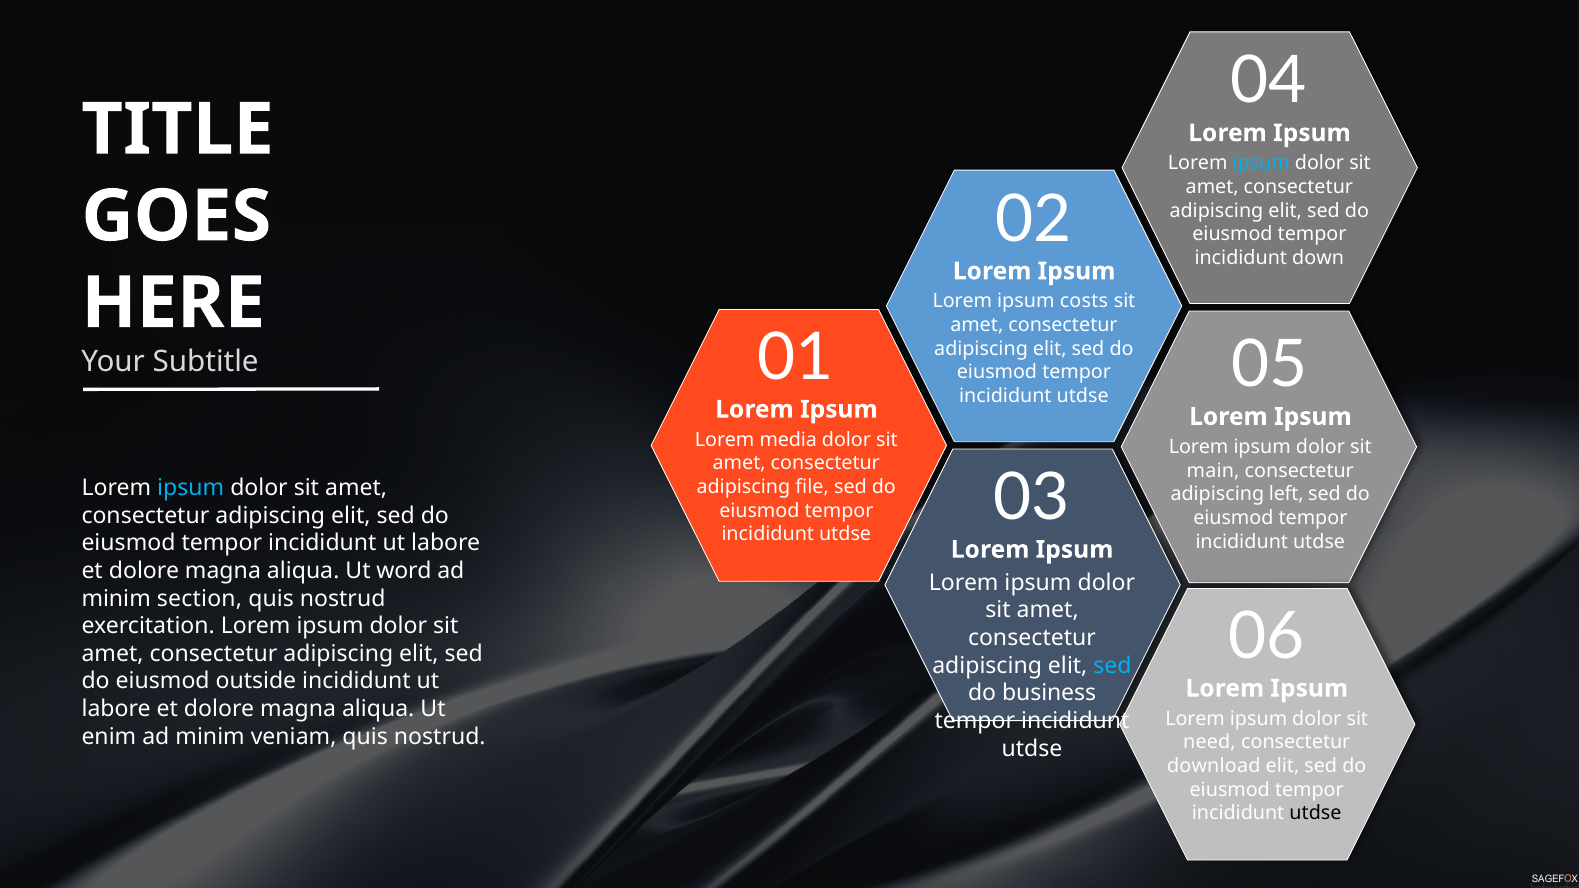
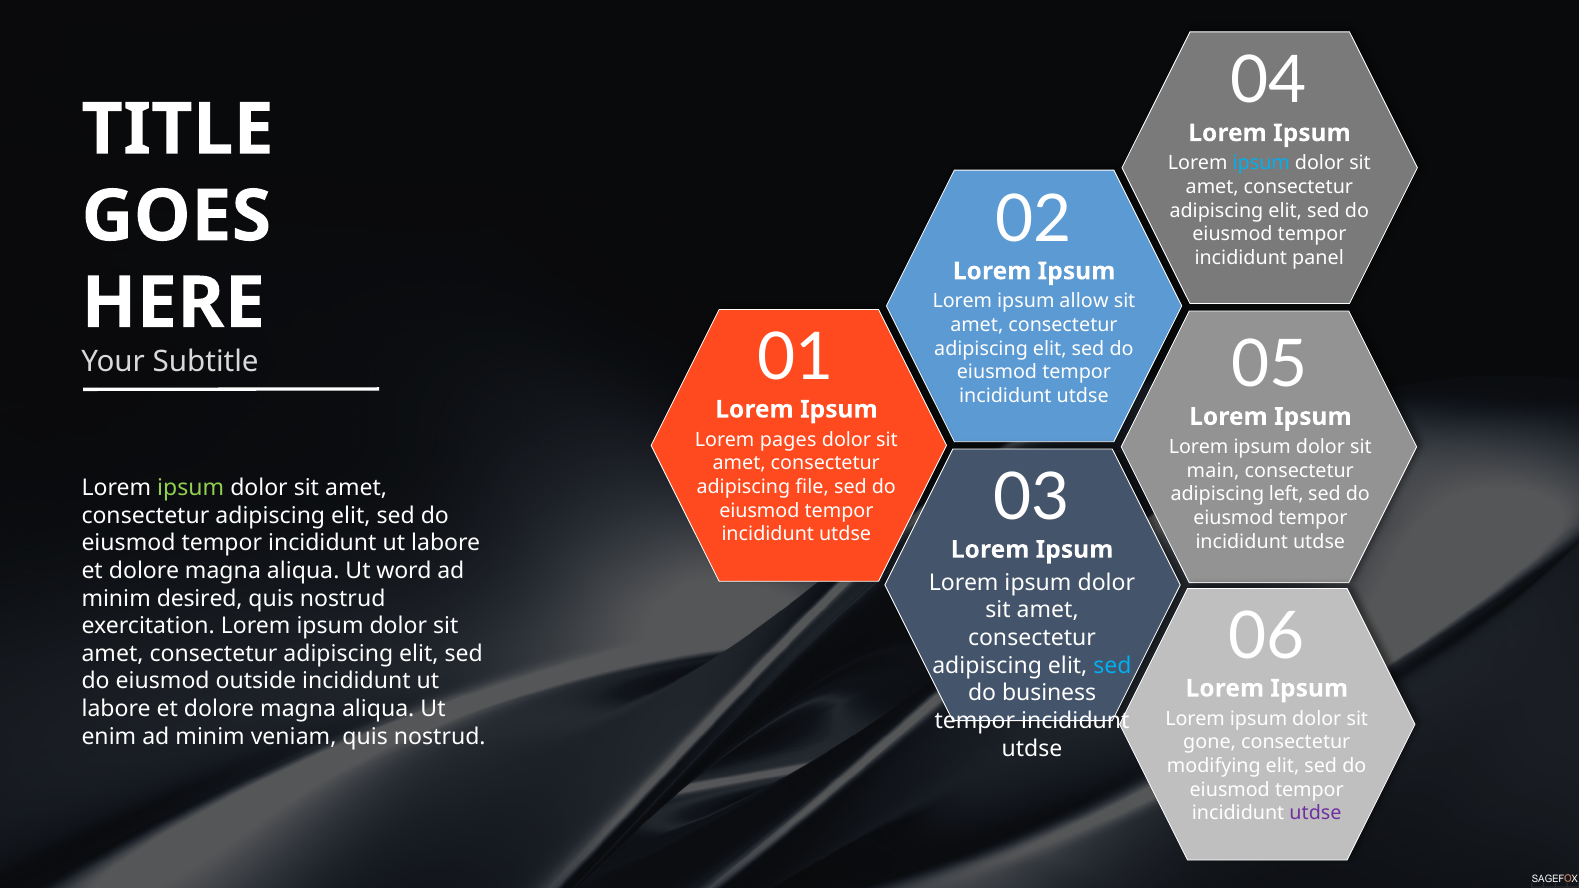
down: down -> panel
costs: costs -> allow
media: media -> pages
ipsum at (191, 488) colour: light blue -> light green
section: section -> desired
need: need -> gone
download: download -> modifying
utdse at (1315, 814) colour: black -> purple
